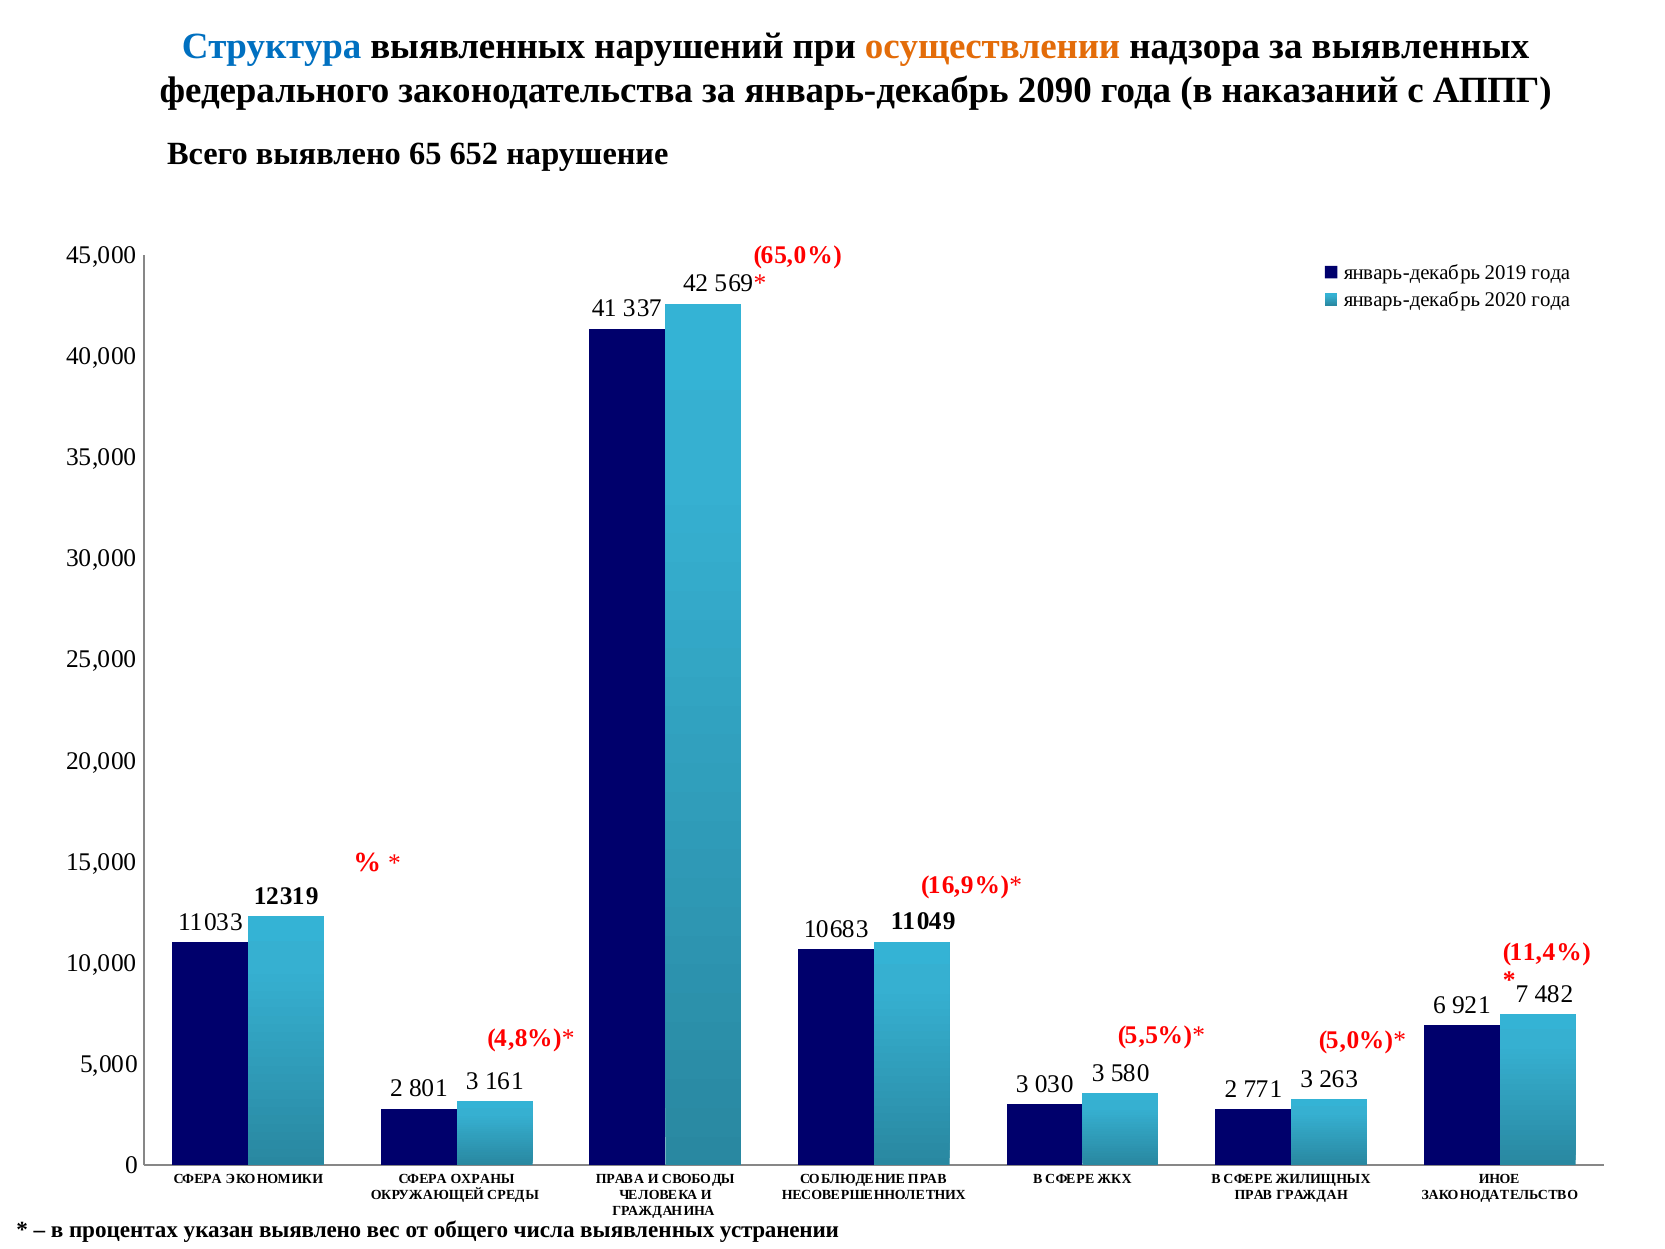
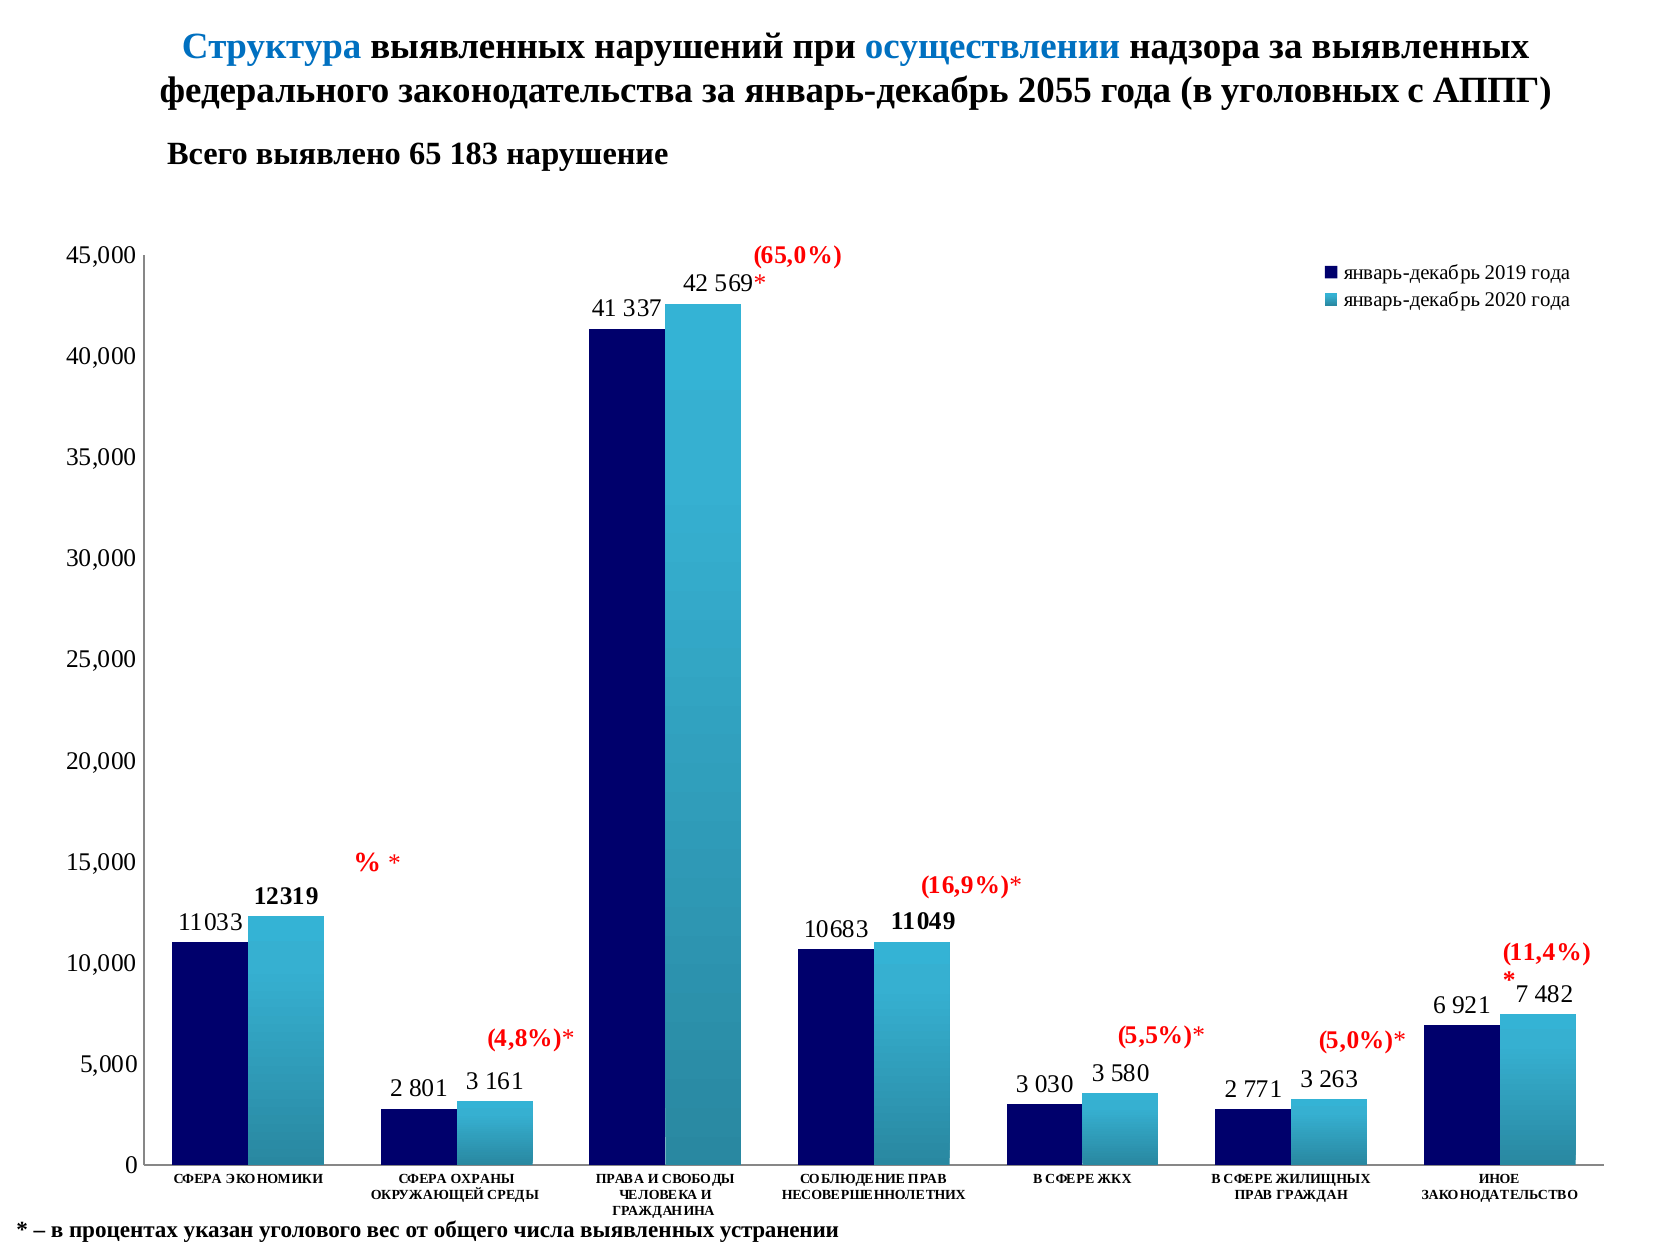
осуществлении colour: orange -> blue
2090: 2090 -> 2055
наказаний: наказаний -> уголовных
652: 652 -> 183
указан выявлено: выявлено -> уголового
